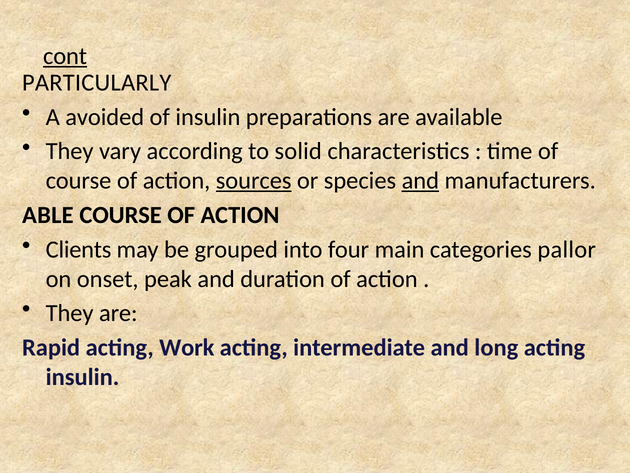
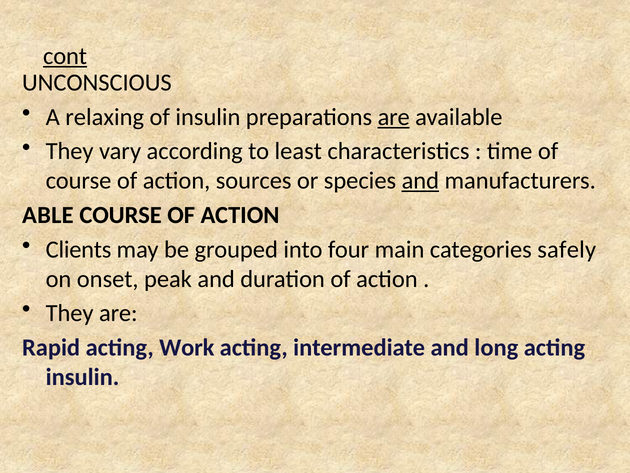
PARTICULARLY: PARTICULARLY -> UNCONSCIOUS
avoided: avoided -> relaxing
are at (394, 117) underline: none -> present
solid: solid -> least
sources underline: present -> none
pallor: pallor -> safely
